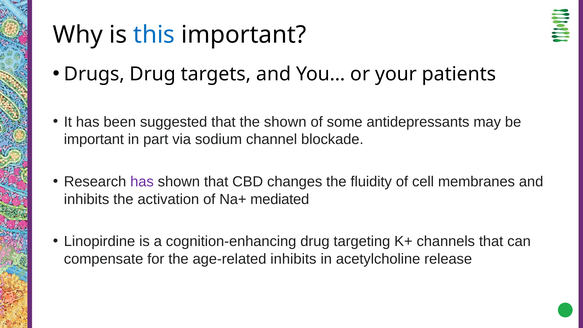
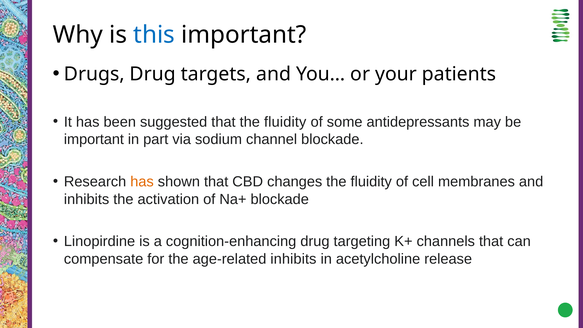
that the shown: shown -> fluidity
has at (142, 182) colour: purple -> orange
Na+ mediated: mediated -> blockade
